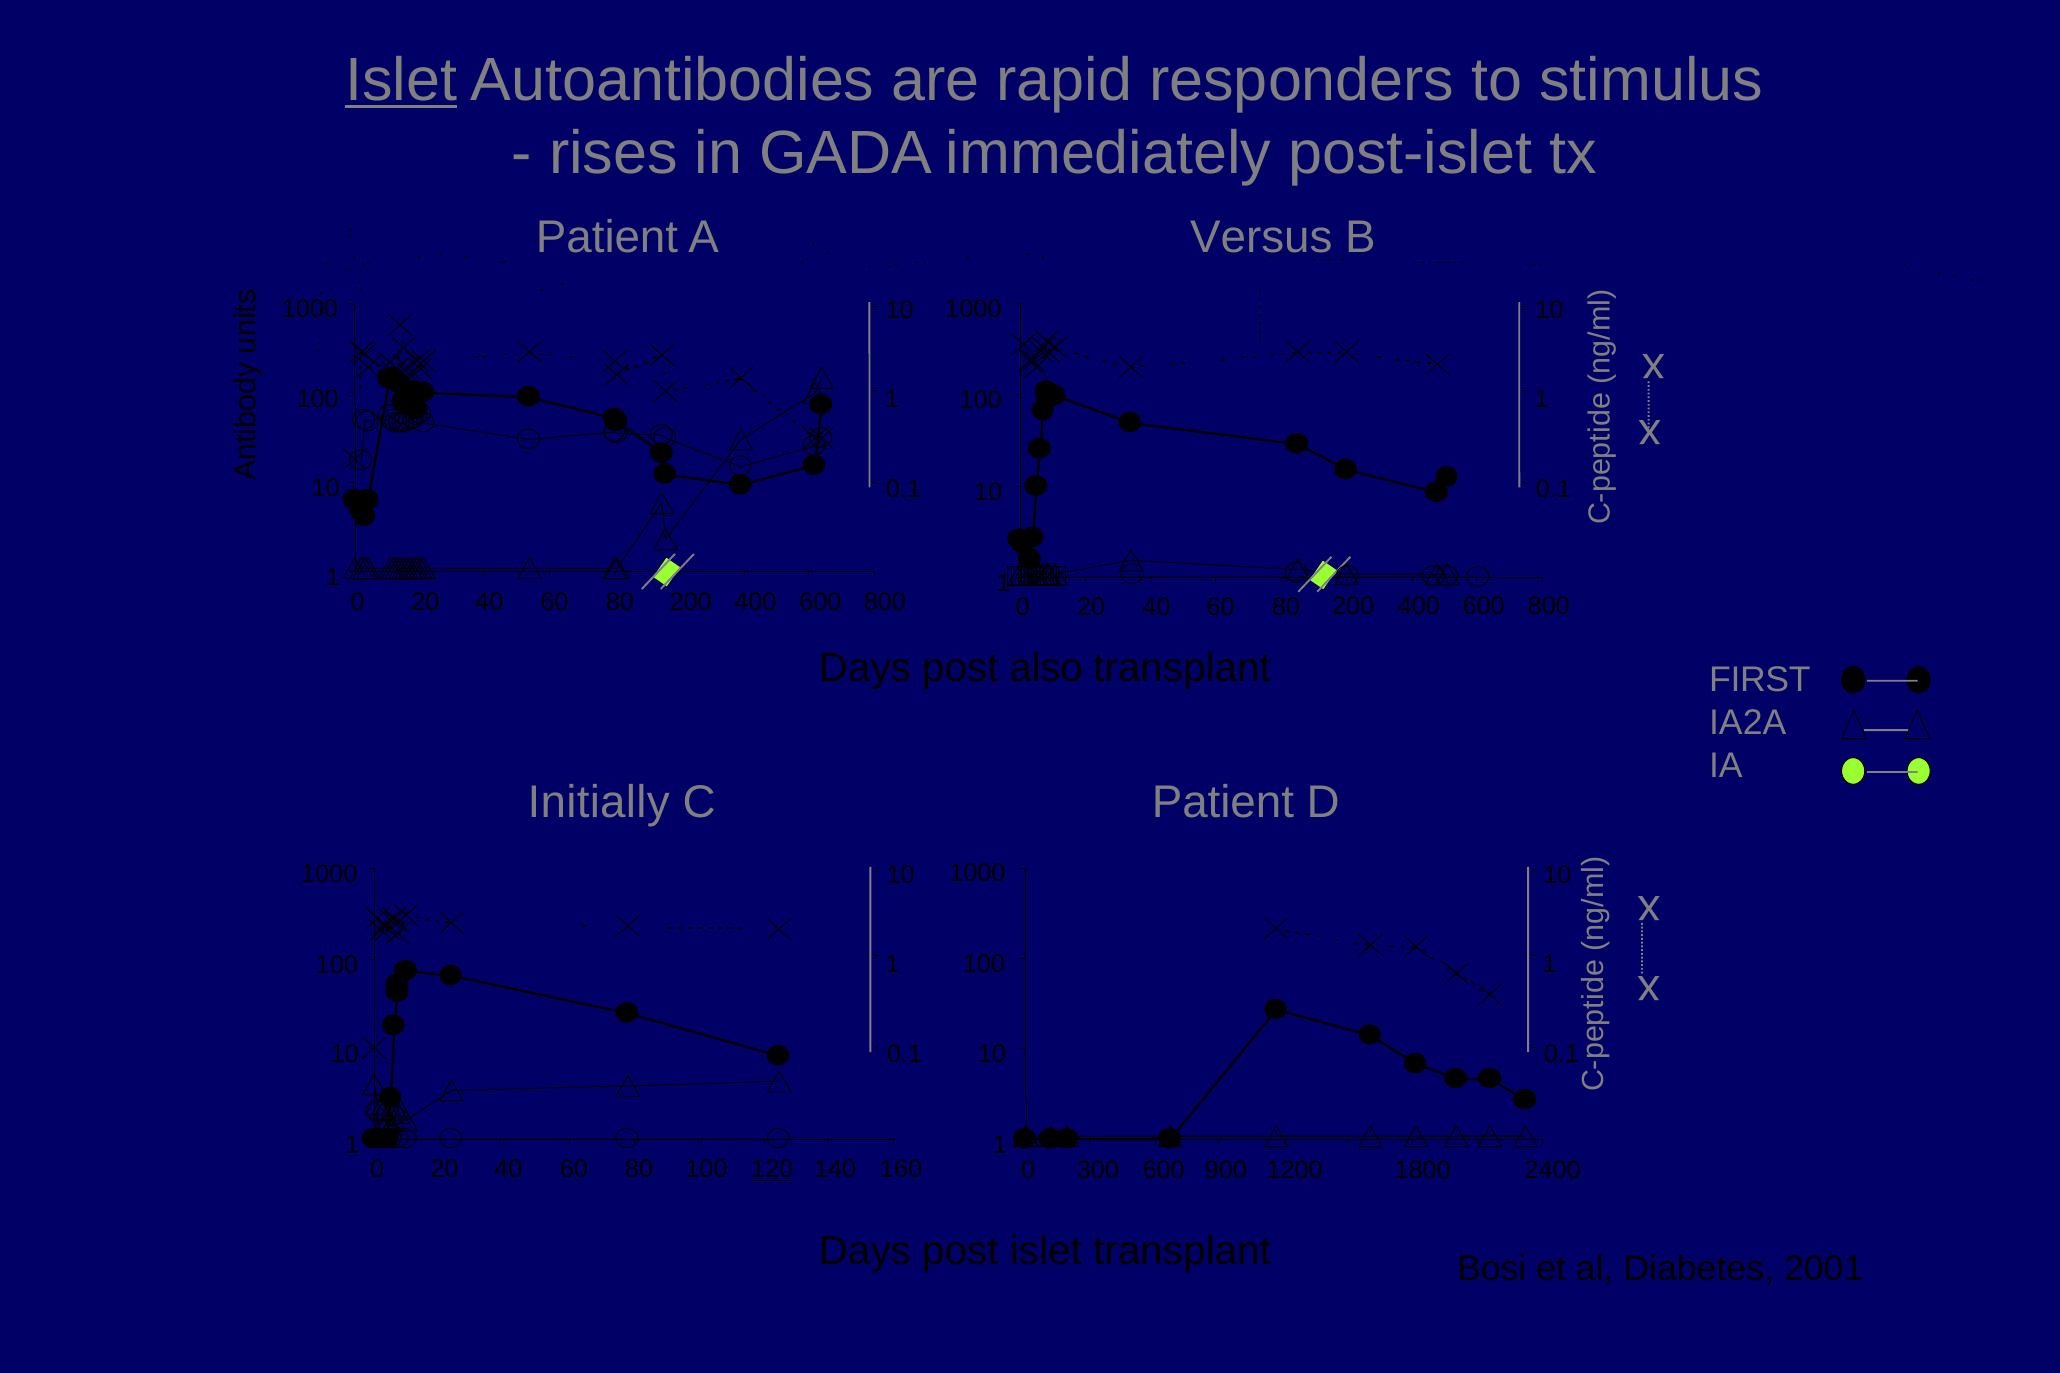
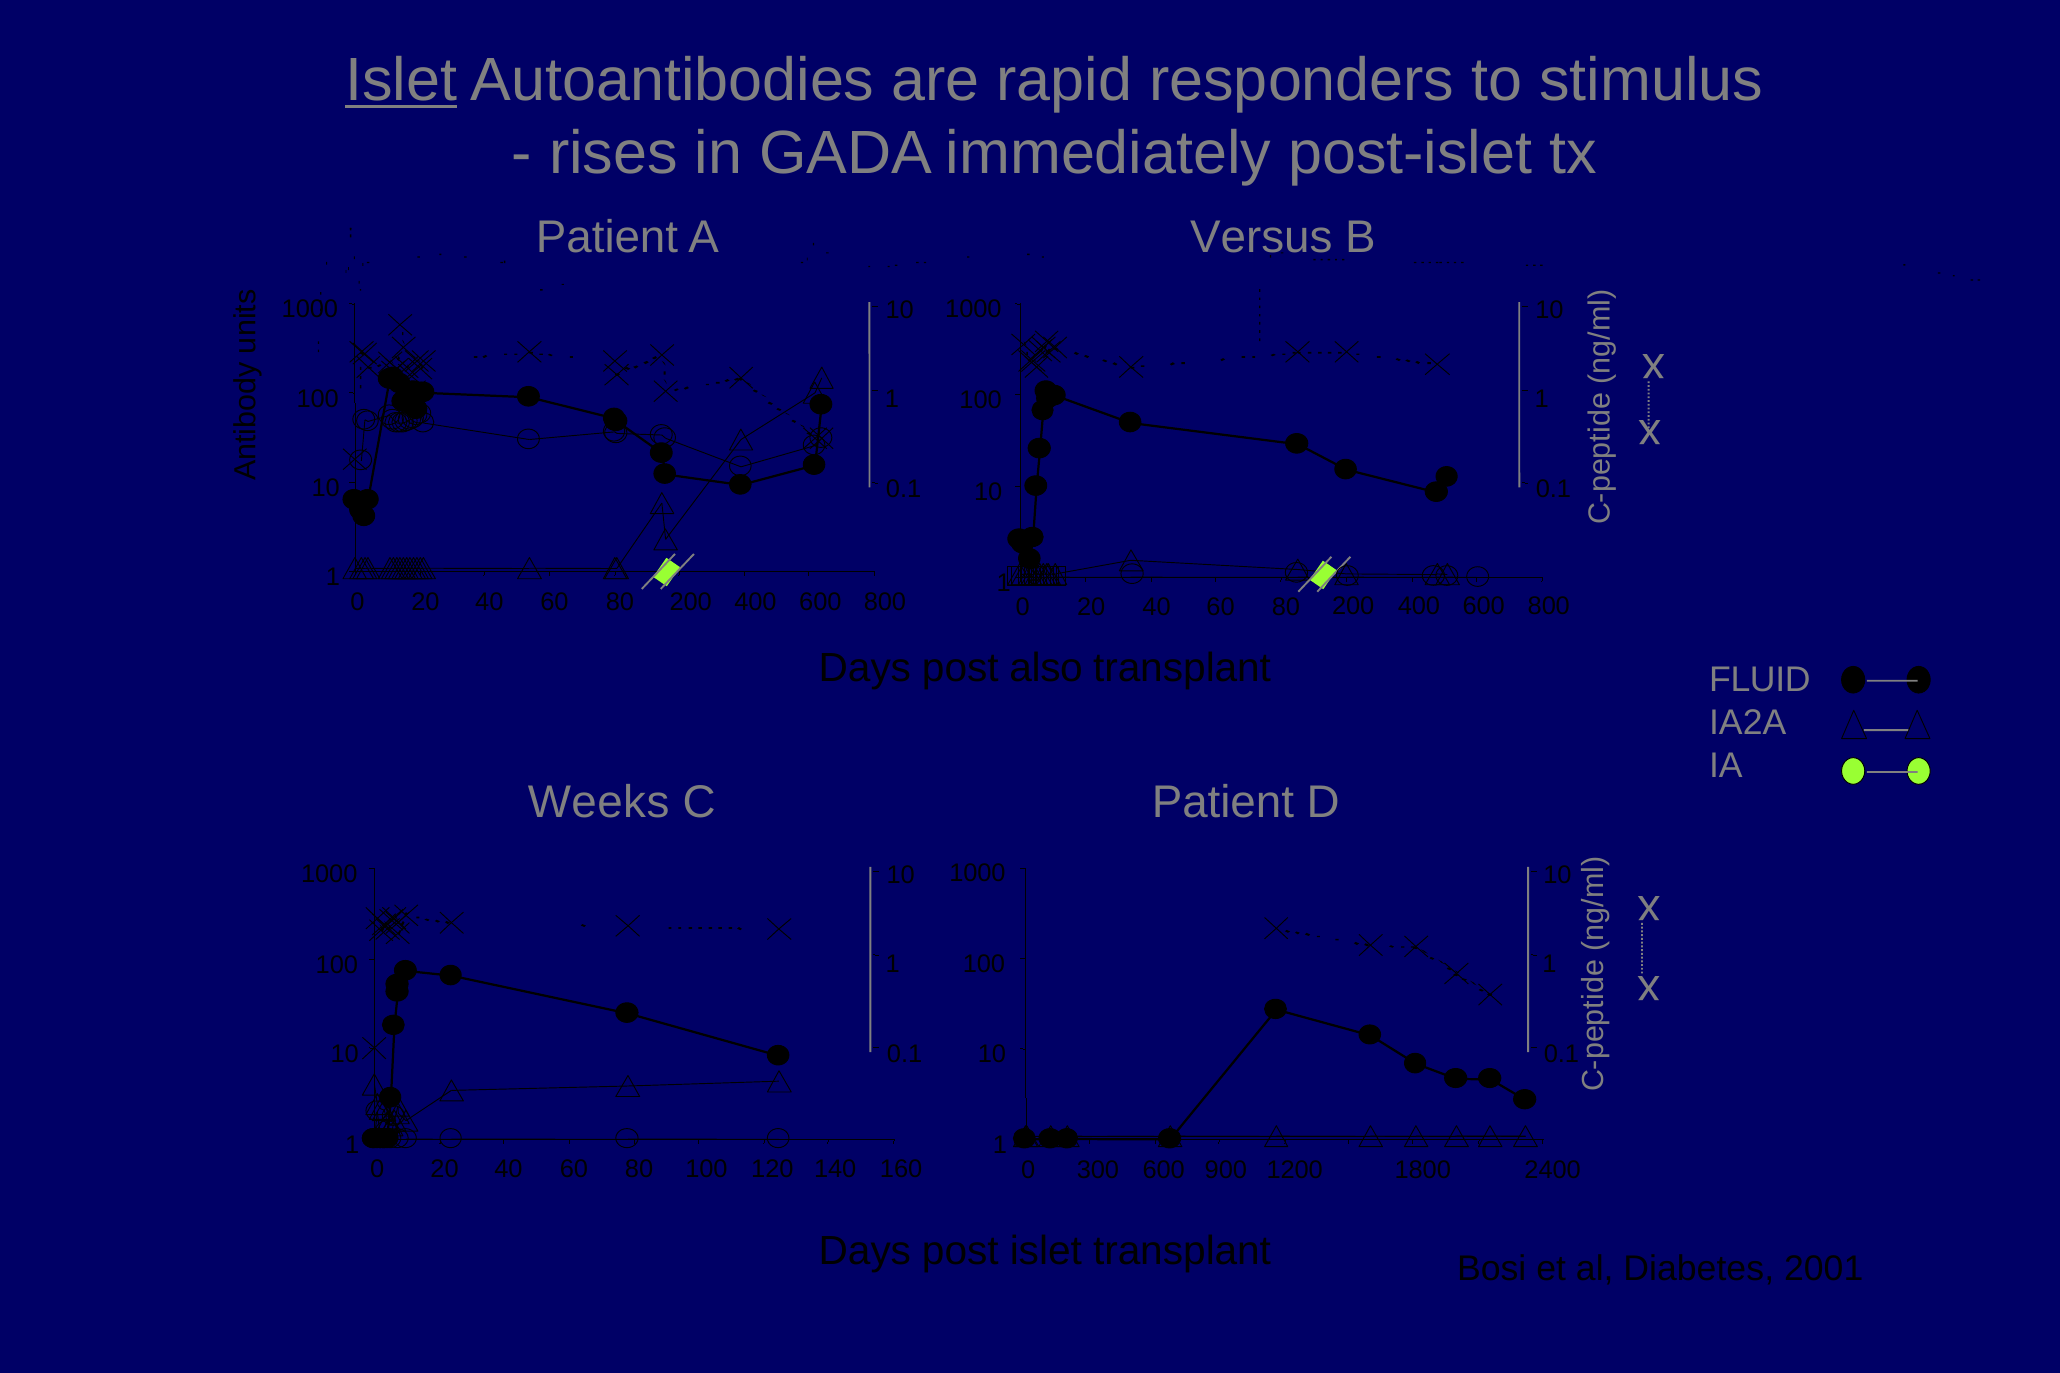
FIRST: FIRST -> FLUID
Initially: Initially -> Weeks
120 underline: present -> none
